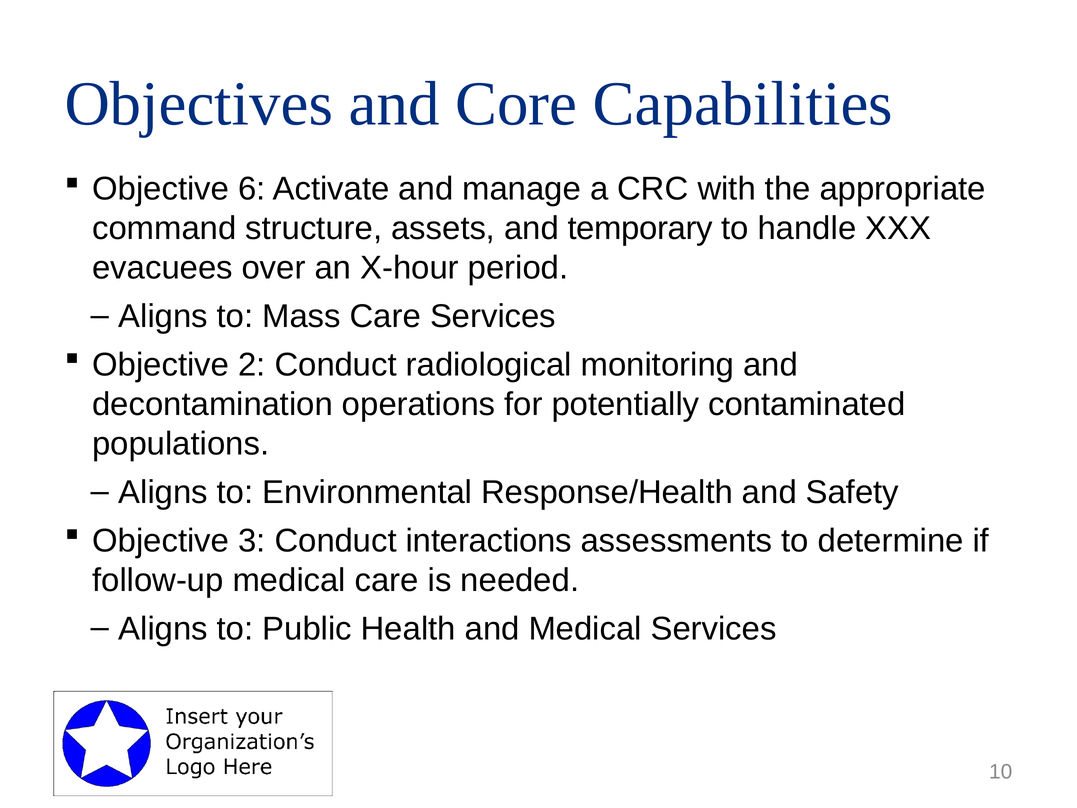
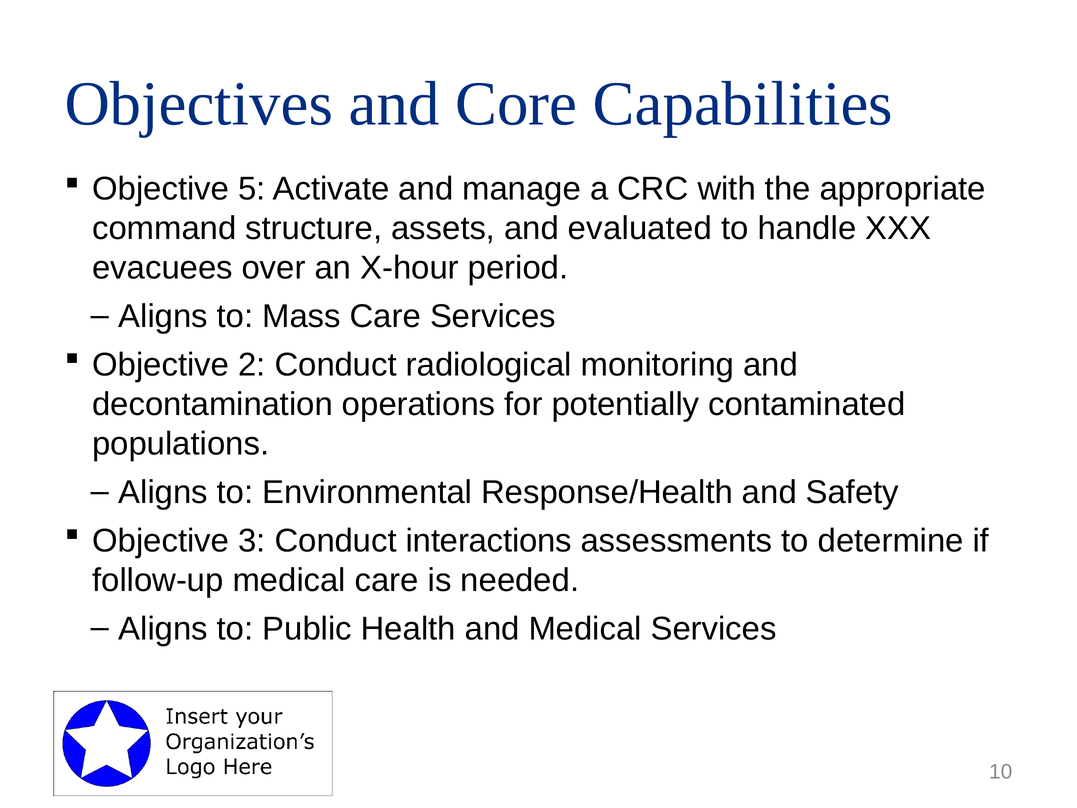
6: 6 -> 5
temporary: temporary -> evaluated
